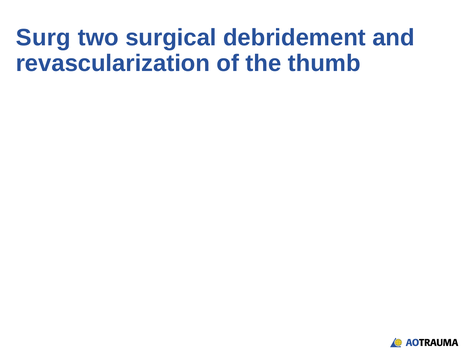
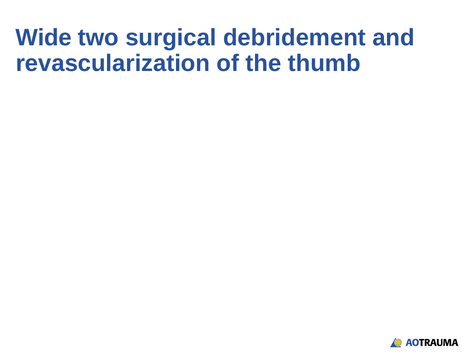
Surg: Surg -> Wide
